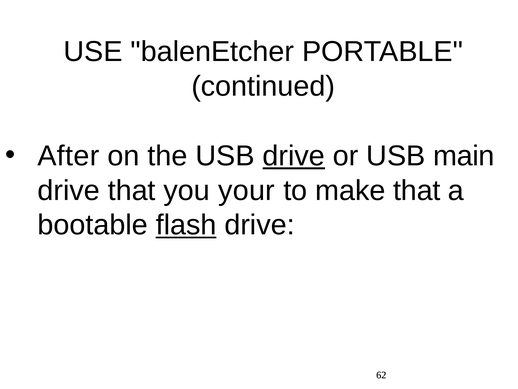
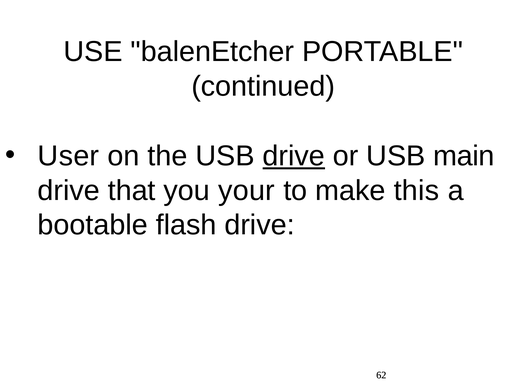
After: After -> User
make that: that -> this
flash underline: present -> none
